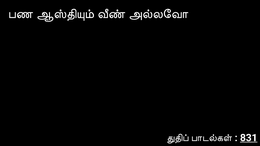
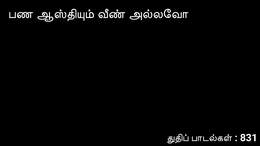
831 underline: present -> none
